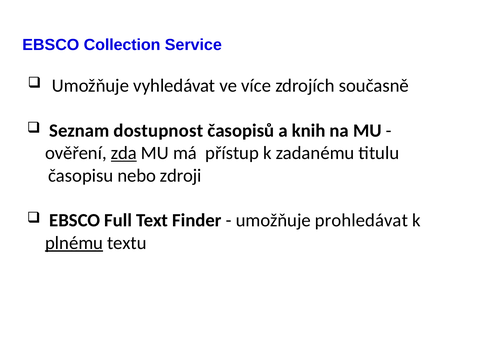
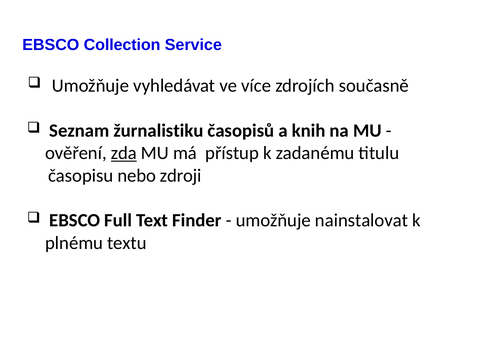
dostupnost: dostupnost -> žurnalistiku
prohledávat: prohledávat -> nainstalovat
plnému underline: present -> none
